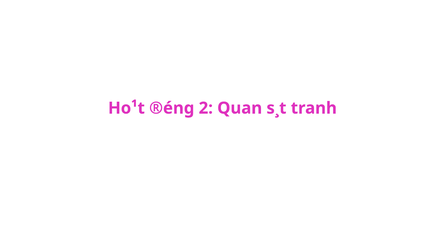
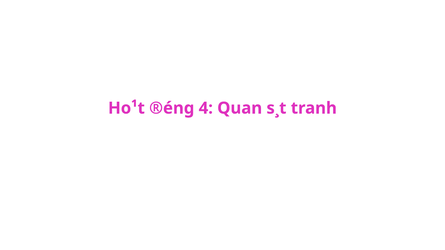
2: 2 -> 4
